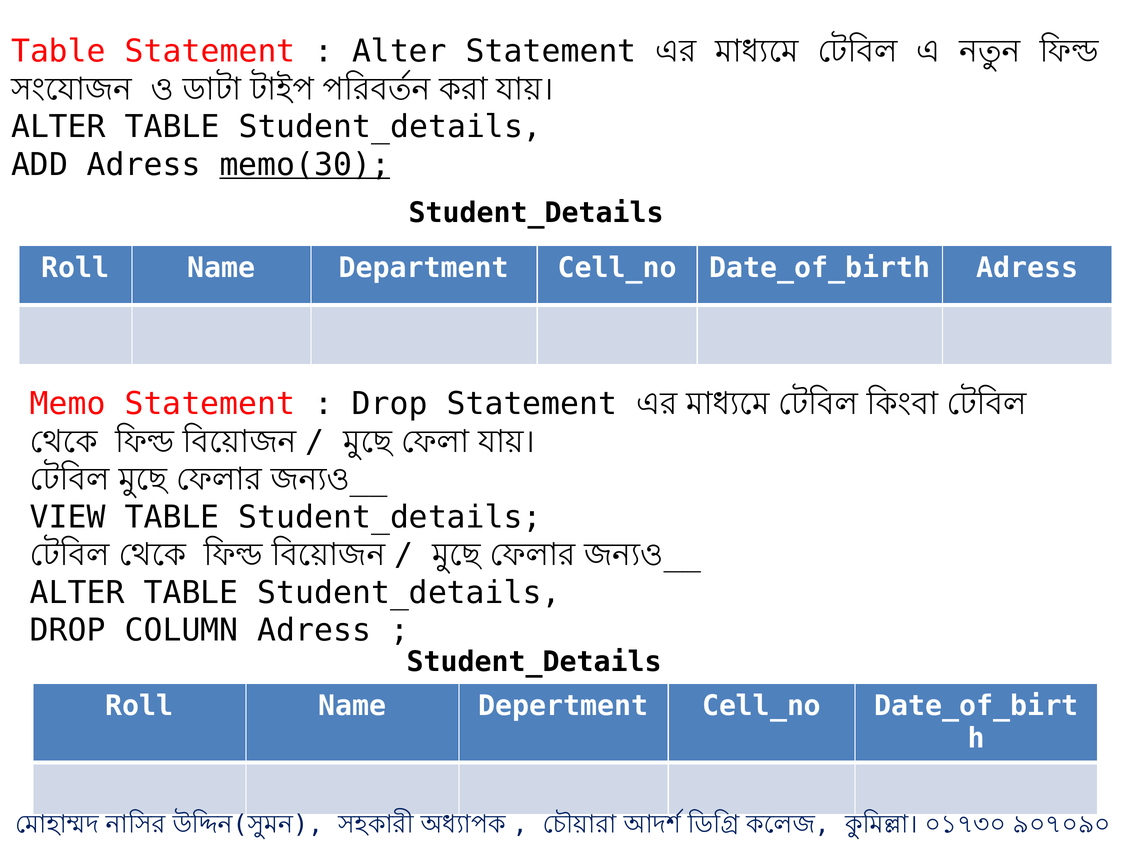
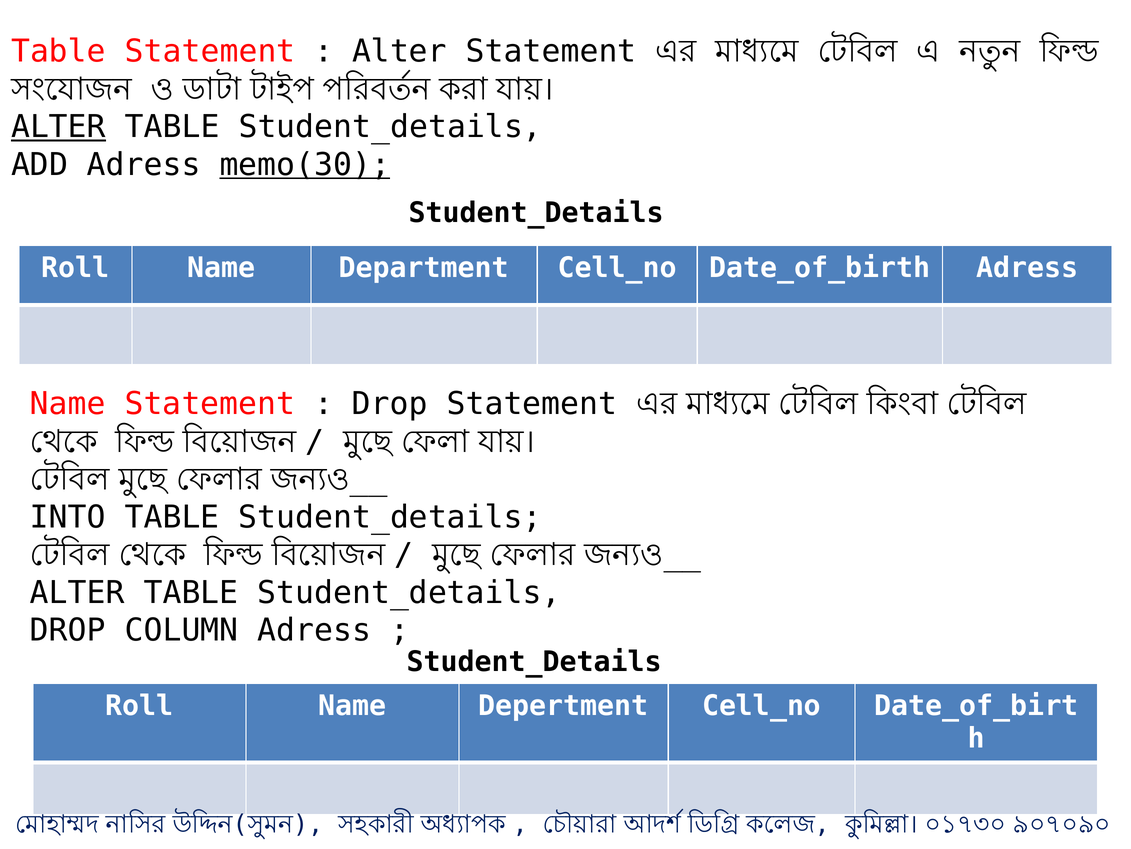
ALTER at (58, 127) underline: none -> present
Memo at (68, 404): Memo -> Name
VIEW: VIEW -> INTO
